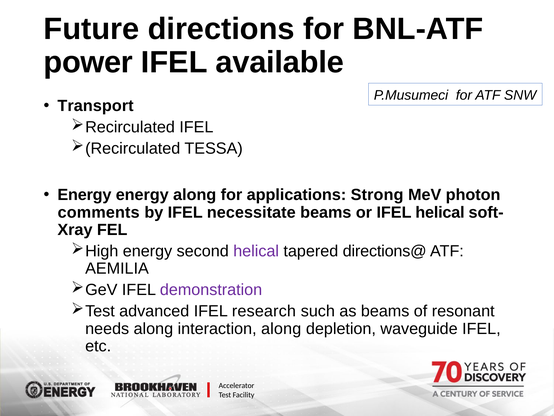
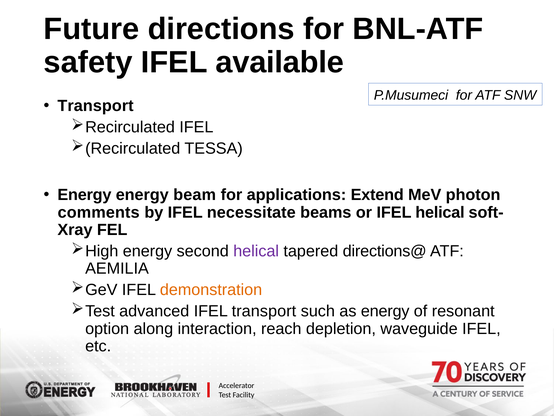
power: power -> safety
energy along: along -> beam
Strong: Strong -> Extend
demonstration colour: purple -> orange
IFEL research: research -> transport
as beams: beams -> energy
needs: needs -> option
interaction along: along -> reach
